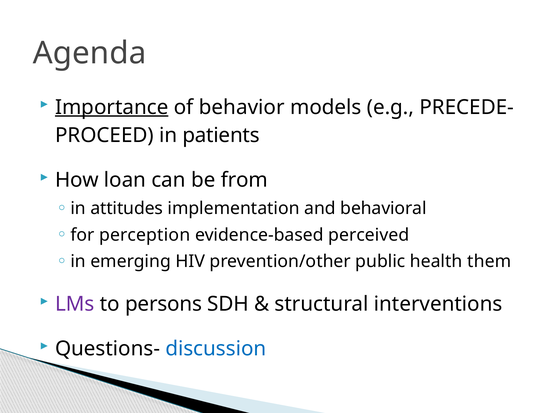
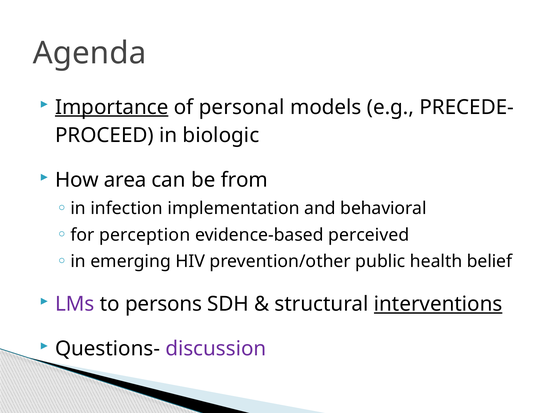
behavior: behavior -> personal
patients: patients -> biologic
loan: loan -> area
attitudes: attitudes -> infection
them: them -> belief
interventions underline: none -> present
discussion colour: blue -> purple
